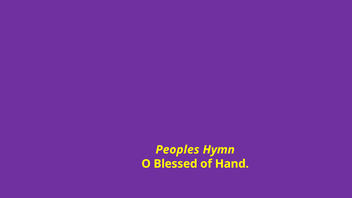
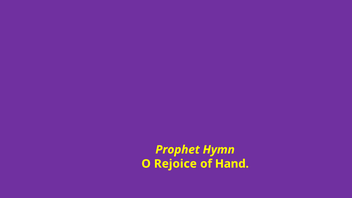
Peoples: Peoples -> Prophet
Blessed: Blessed -> Rejoice
